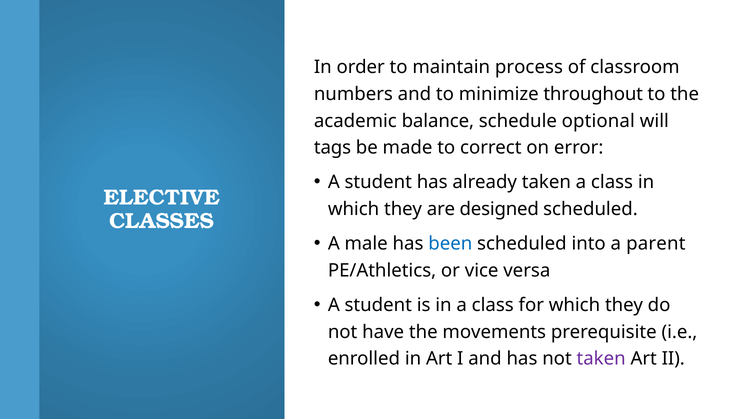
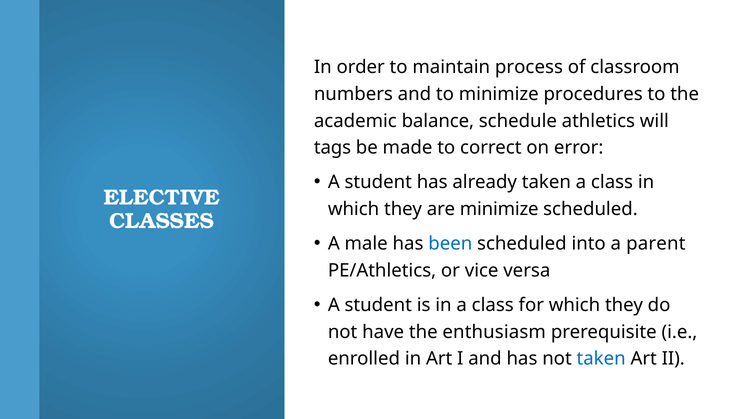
throughout: throughout -> procedures
optional: optional -> athletics
are designed: designed -> minimize
movements: movements -> enthusiasm
taken at (601, 359) colour: purple -> blue
